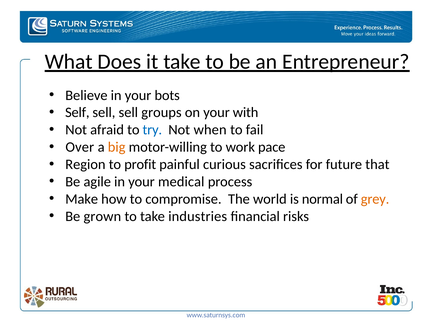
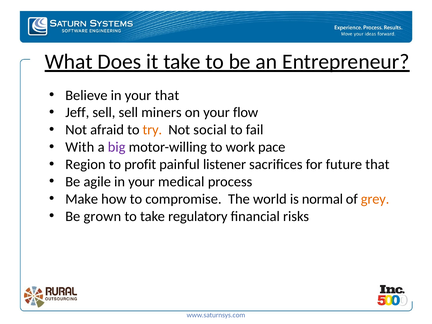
your bots: bots -> that
Self: Self -> Jeff
groups: groups -> miners
with: with -> flow
try colour: blue -> orange
when: when -> social
Over: Over -> With
big colour: orange -> purple
curious: curious -> listener
industries: industries -> regulatory
